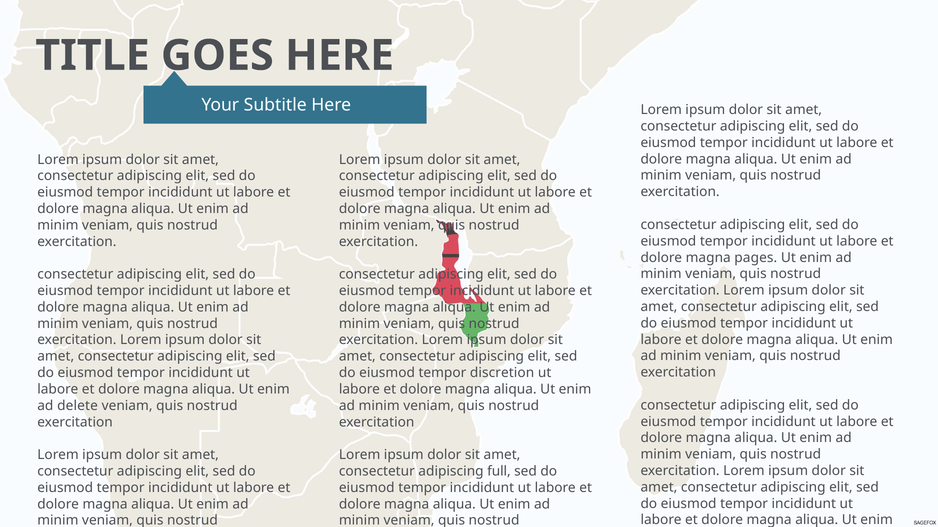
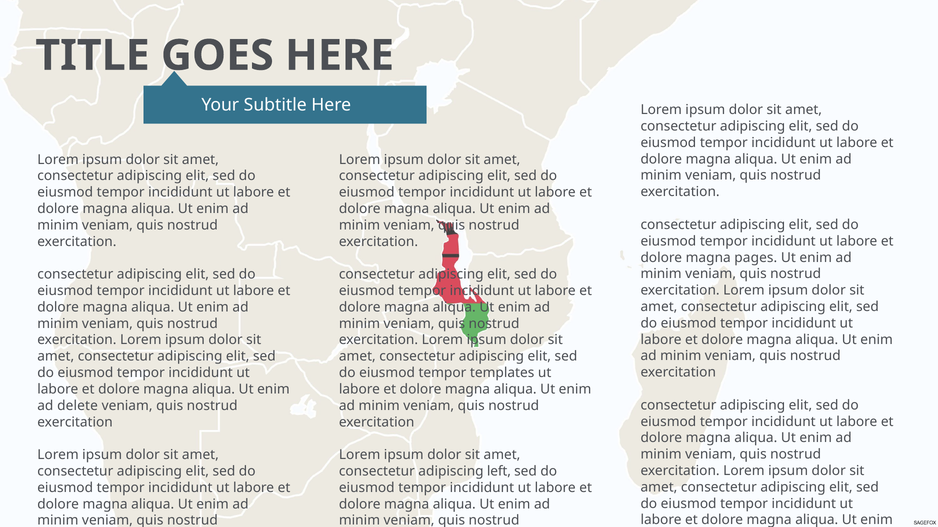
discretion: discretion -> templates
full: full -> left
